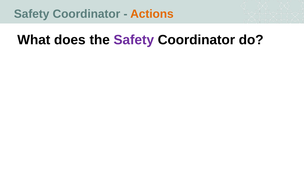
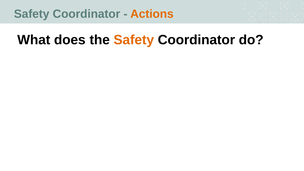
Safety at (134, 40) colour: purple -> orange
